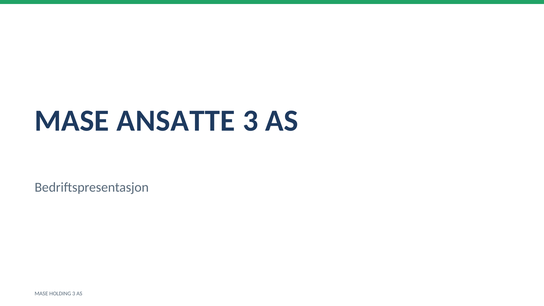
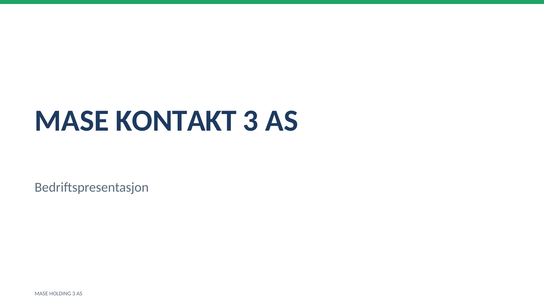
ANSATTE: ANSATTE -> KONTAKT
